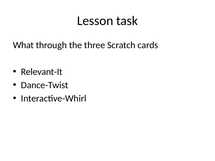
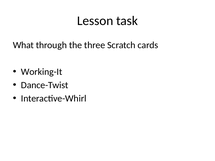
Relevant-It: Relevant-It -> Working-It
